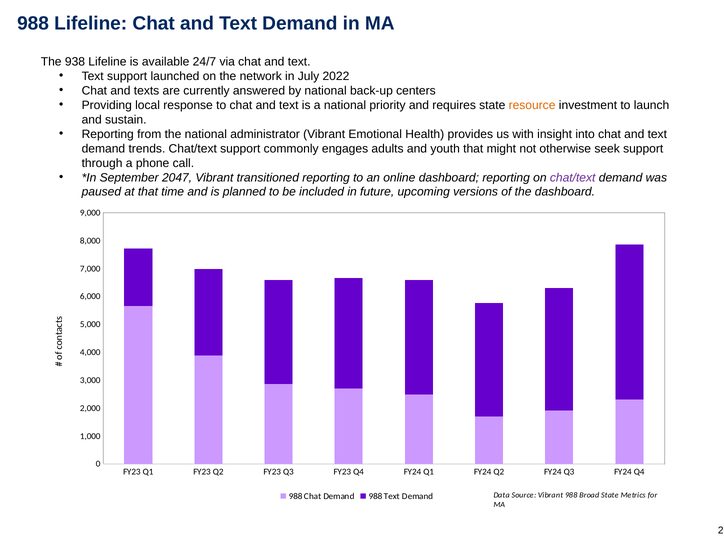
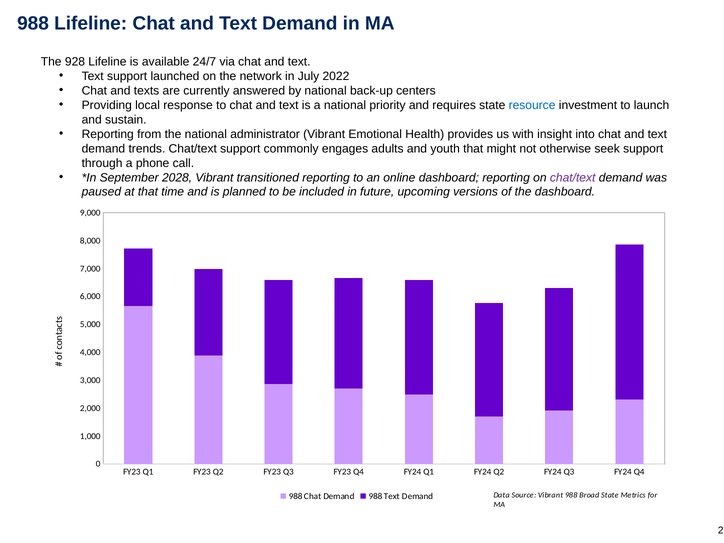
938: 938 -> 928
resource colour: orange -> blue
2047: 2047 -> 2028
